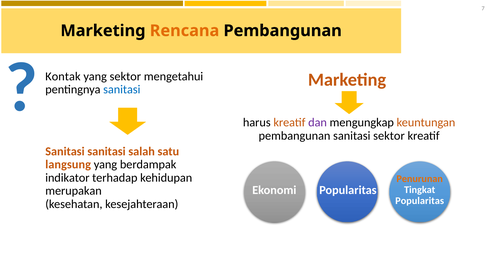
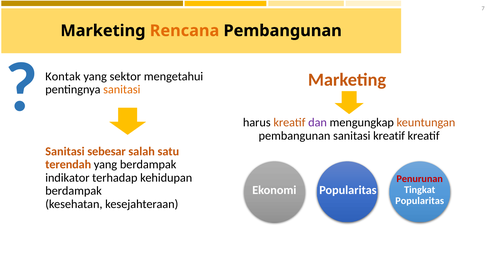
sanitasi at (122, 90) colour: blue -> orange
sanitasi sektor: sektor -> kreatif
Sanitasi sanitasi: sanitasi -> sebesar
langsung: langsung -> terendah
Penurunan colour: orange -> red
merupakan at (74, 191): merupakan -> berdampak
